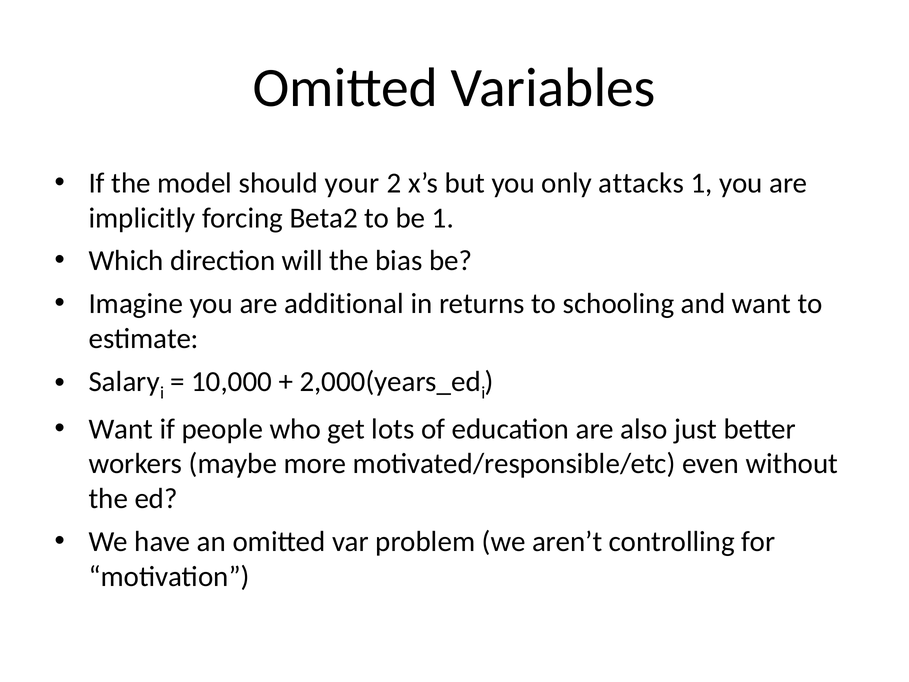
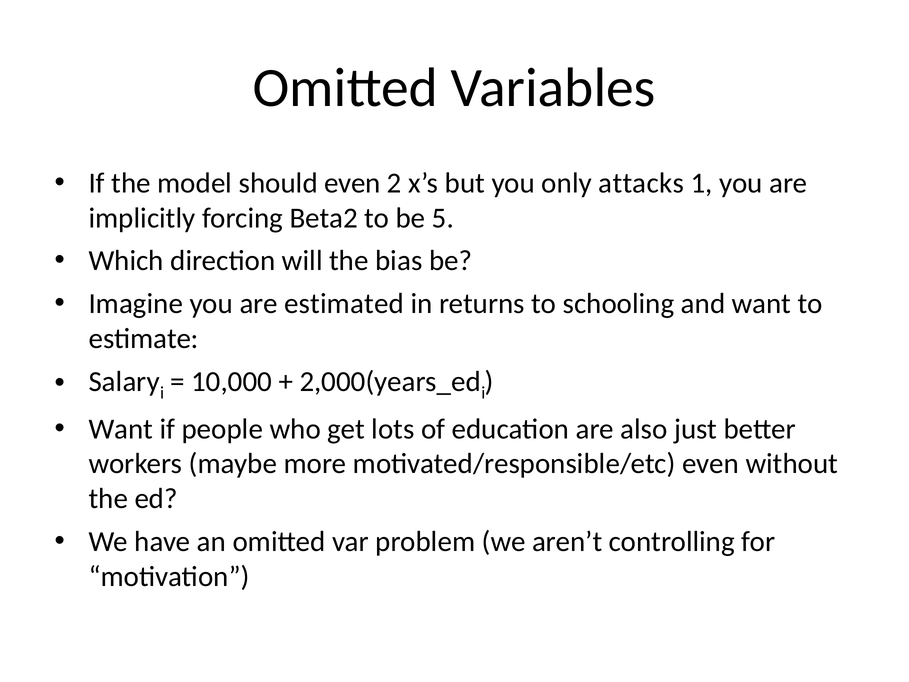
should your: your -> even
be 1: 1 -> 5
additional: additional -> estimated
